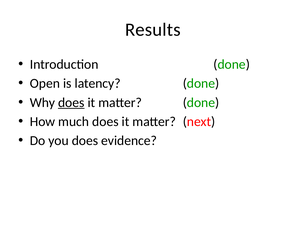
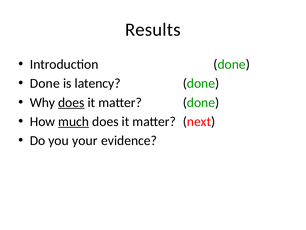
Open at (45, 83): Open -> Done
much underline: none -> present
you does: does -> your
